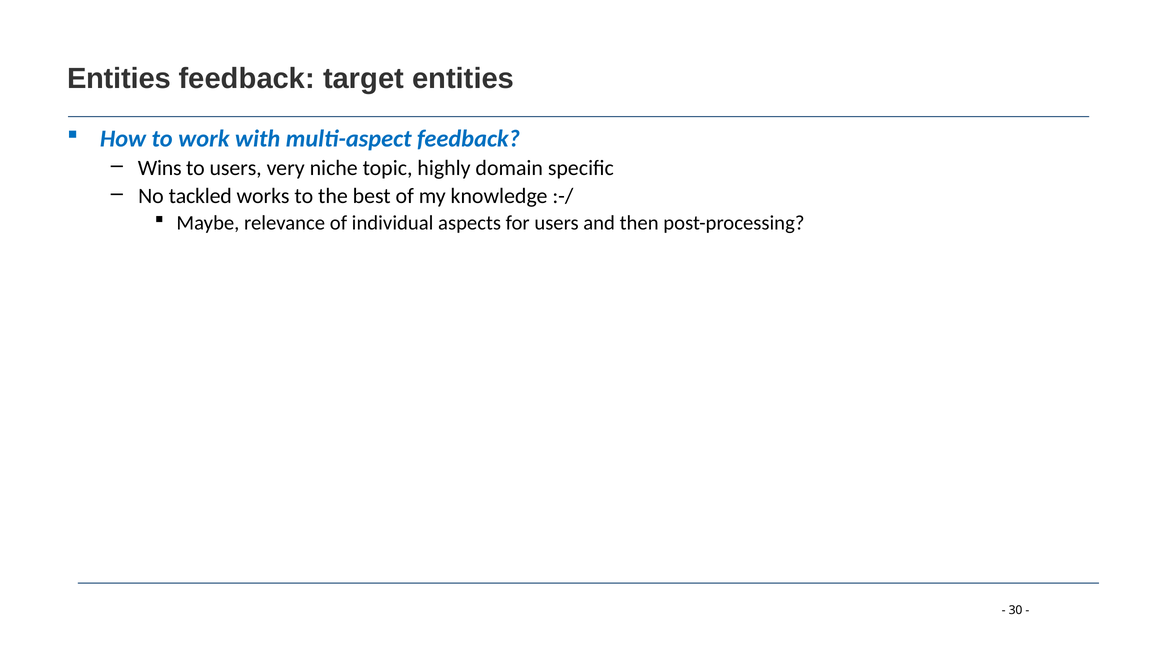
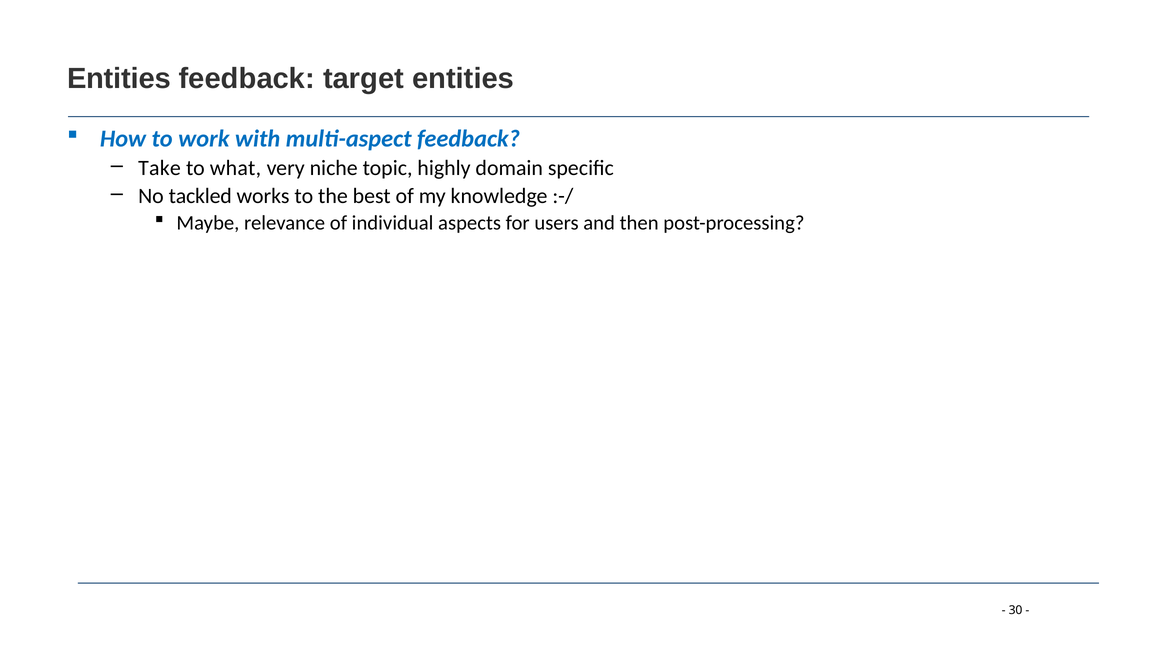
Wins: Wins -> Take
to users: users -> what
